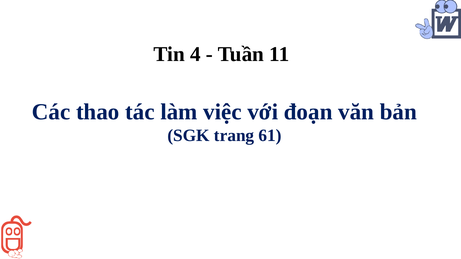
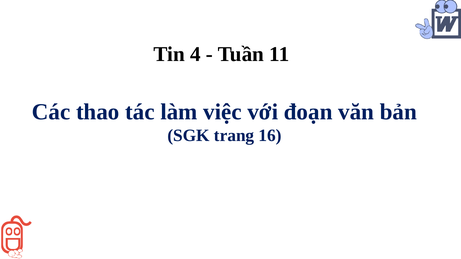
61: 61 -> 16
